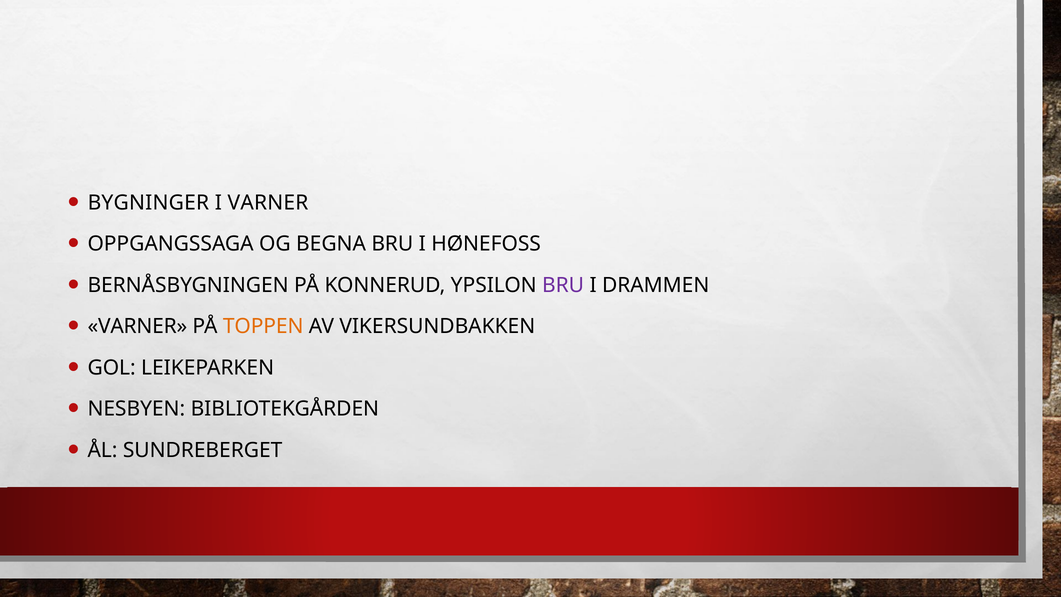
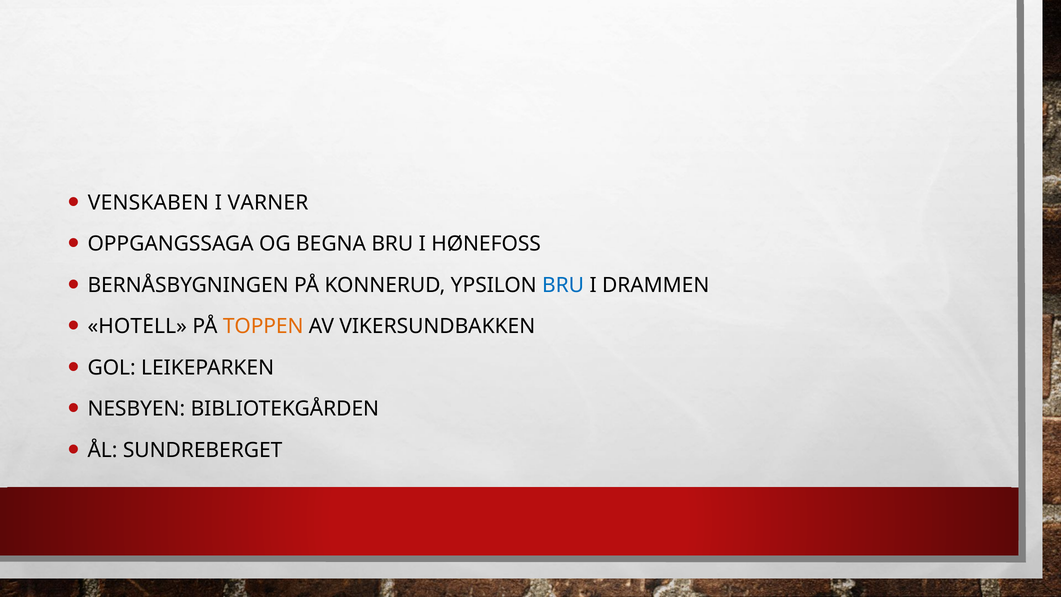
BYGNINGER: BYGNINGER -> VENSKABEN
BRU at (563, 285) colour: purple -> blue
VARNER at (137, 326): VARNER -> HOTELL
